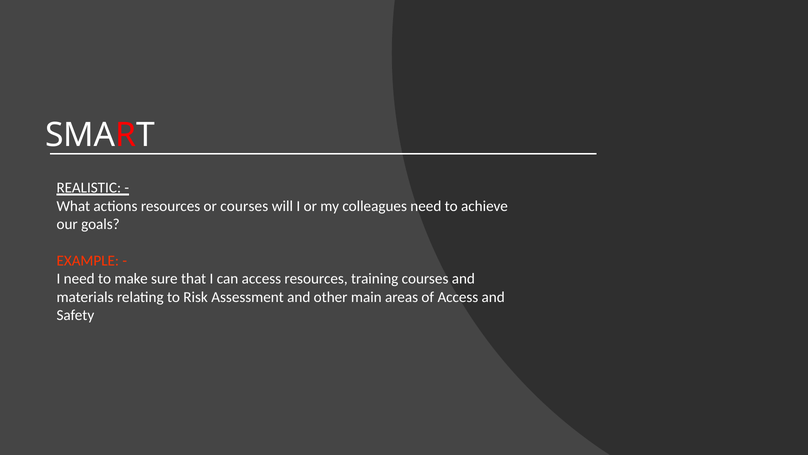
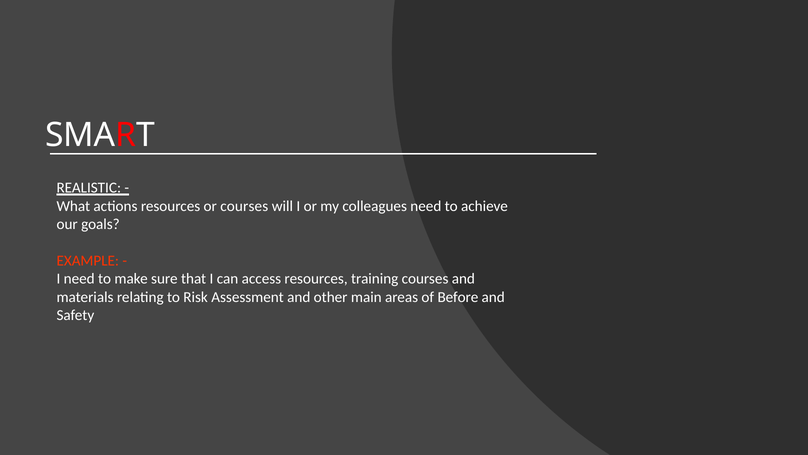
of Access: Access -> Before
